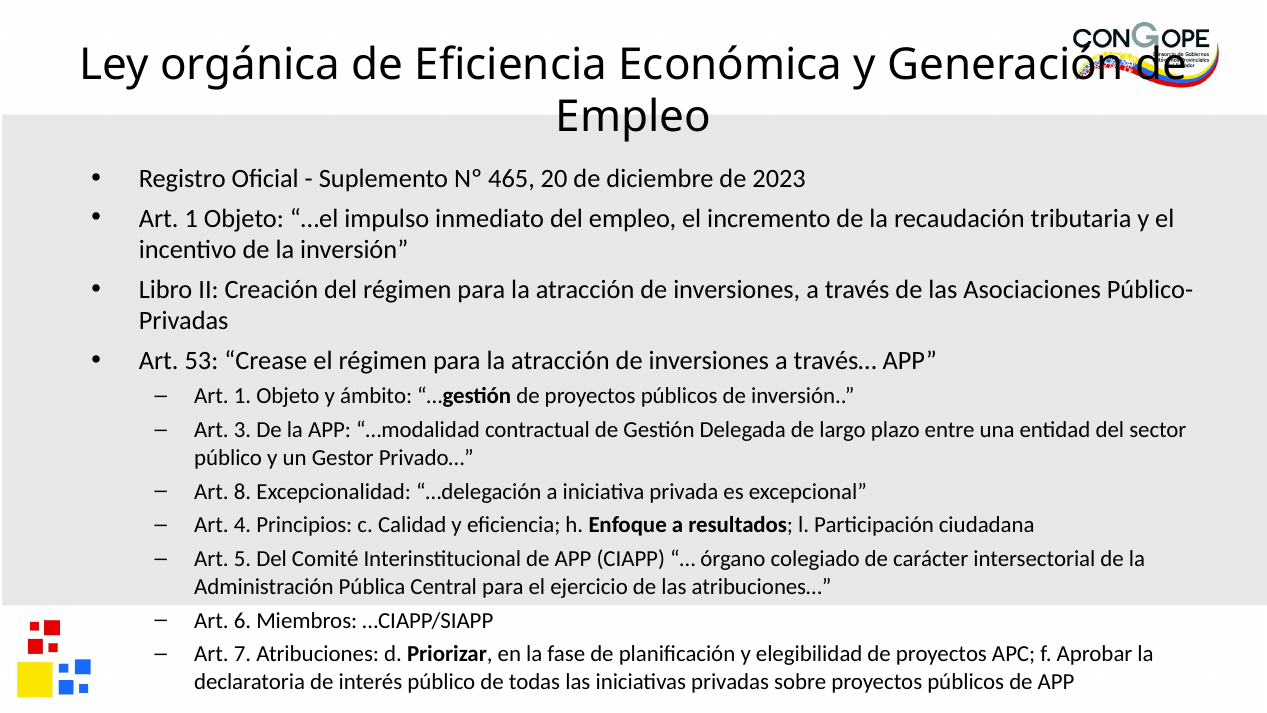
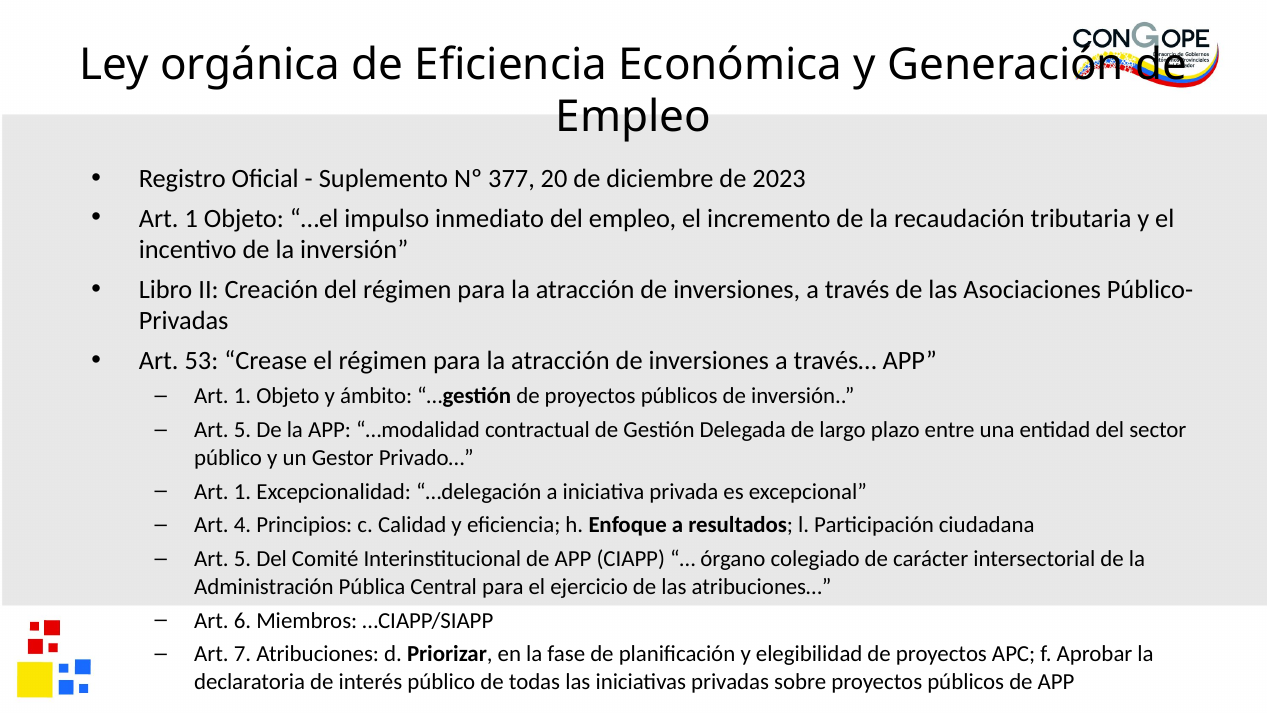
465: 465 -> 377
3 at (242, 430): 3 -> 5
8 at (242, 491): 8 -> 1
